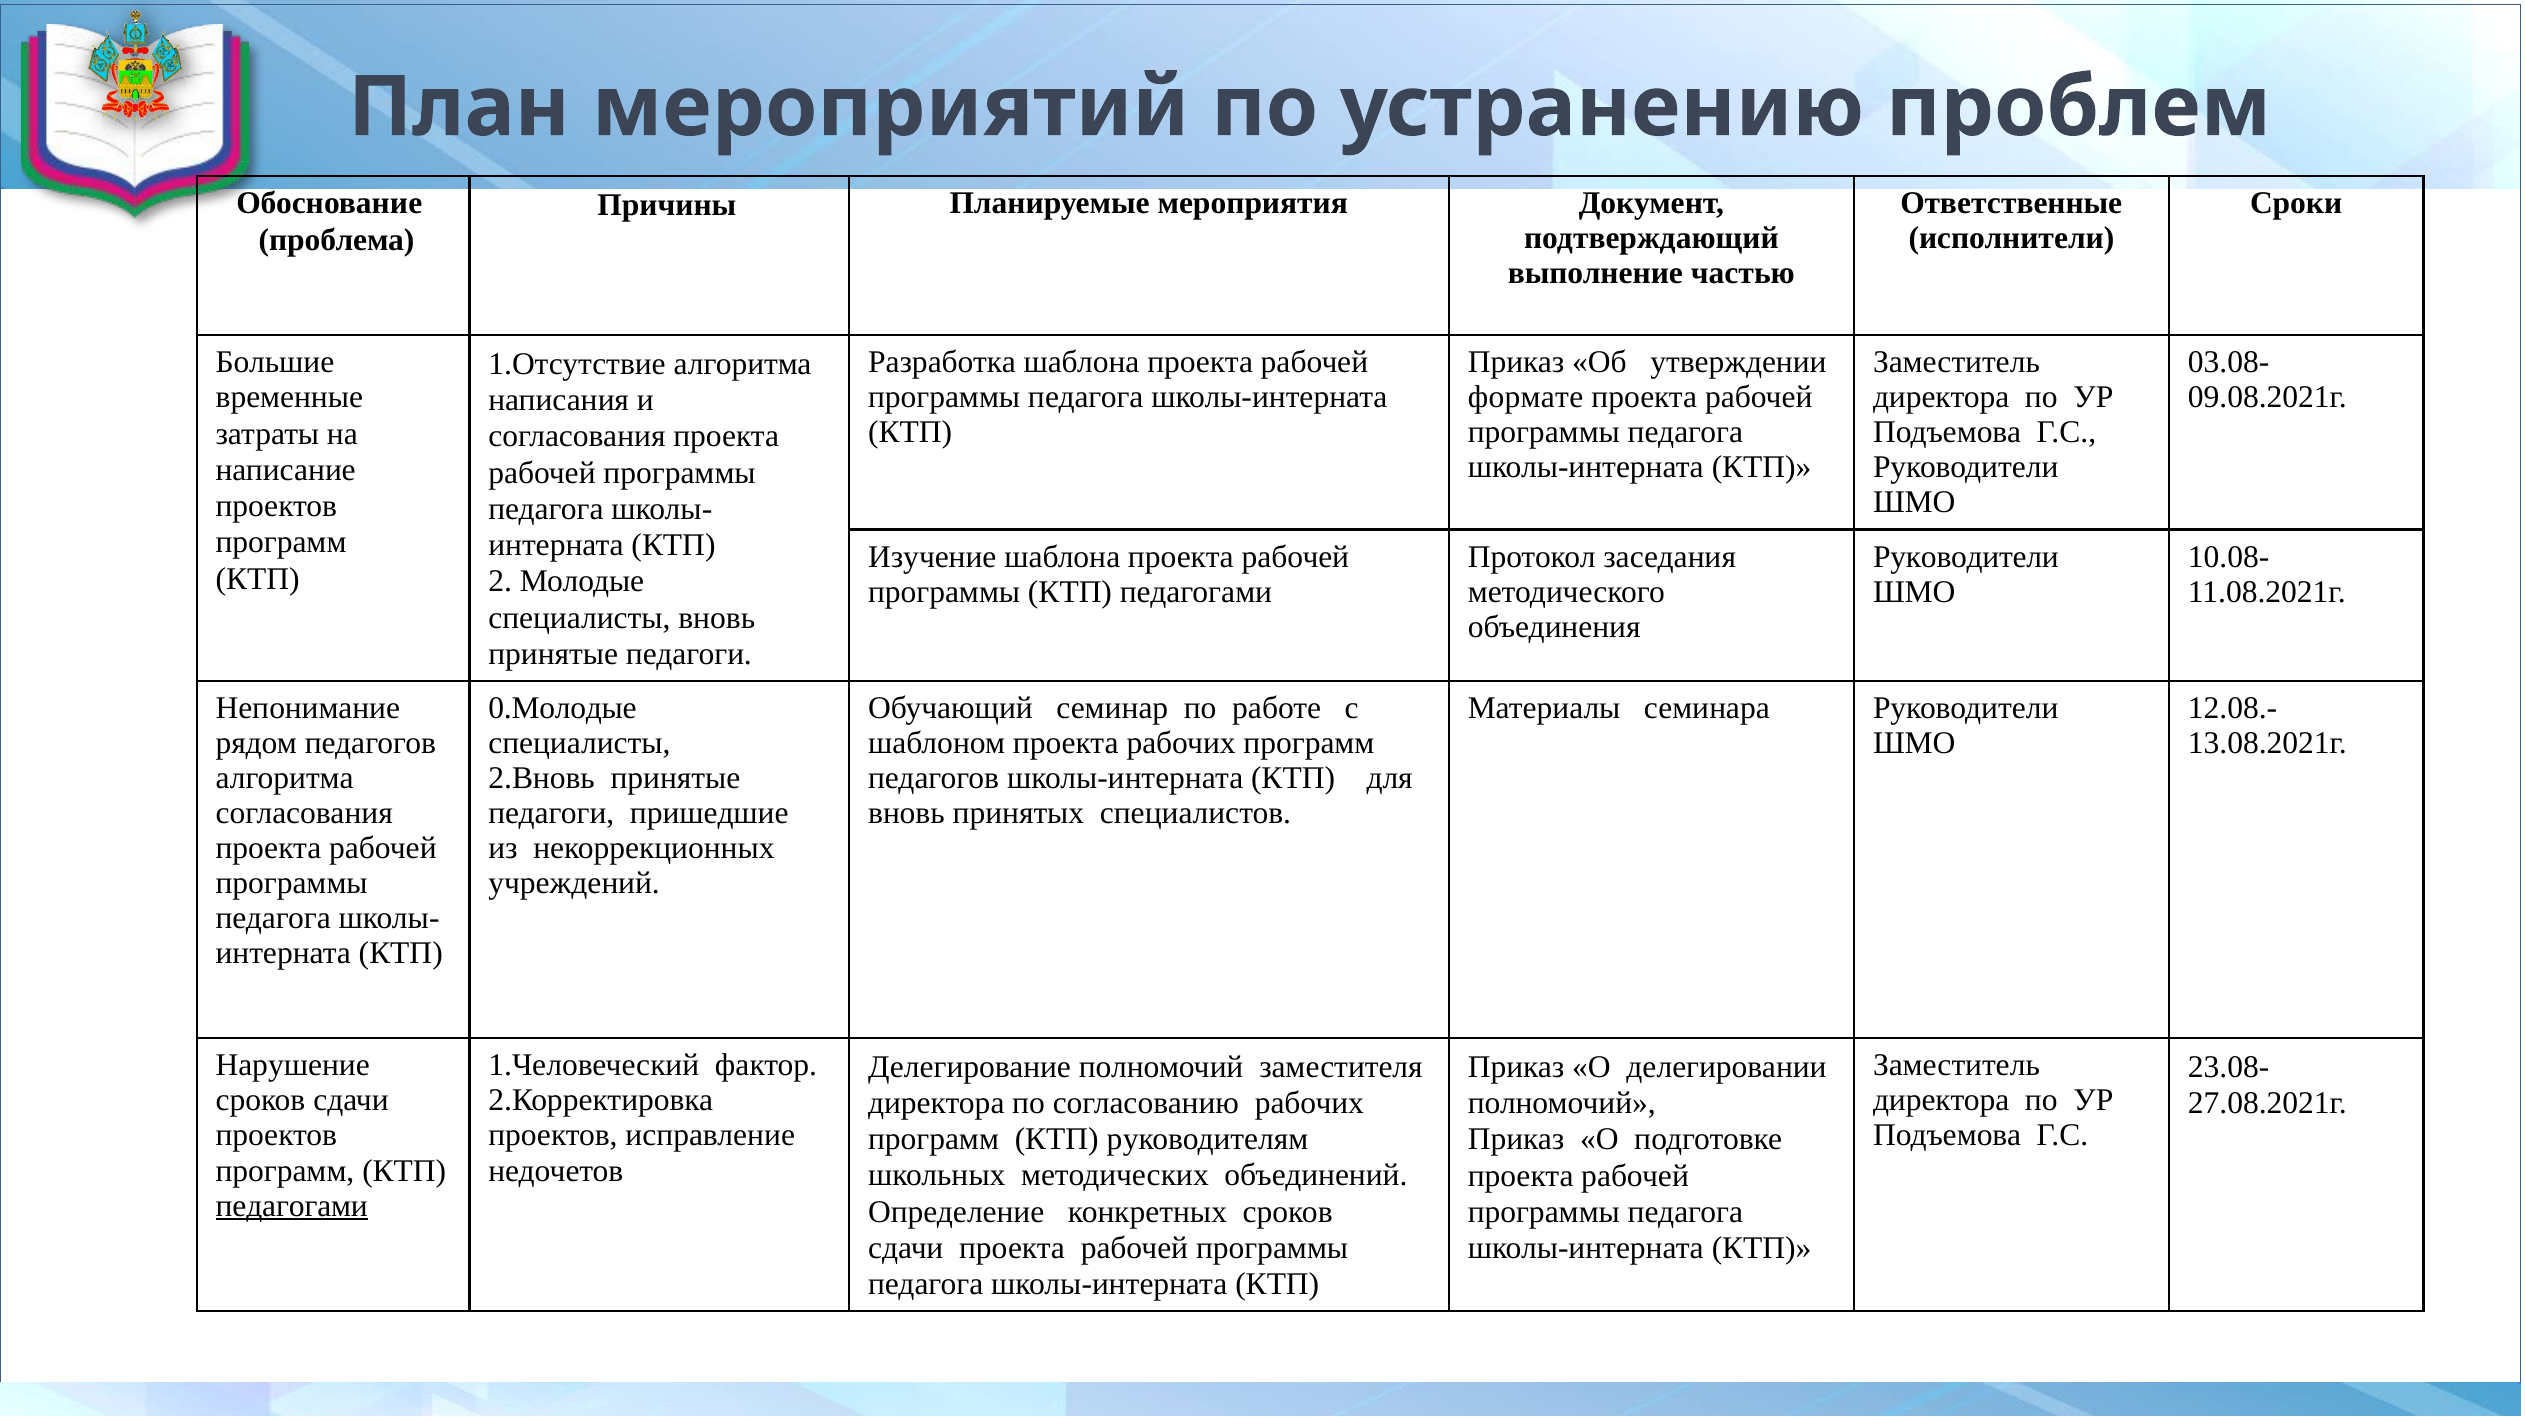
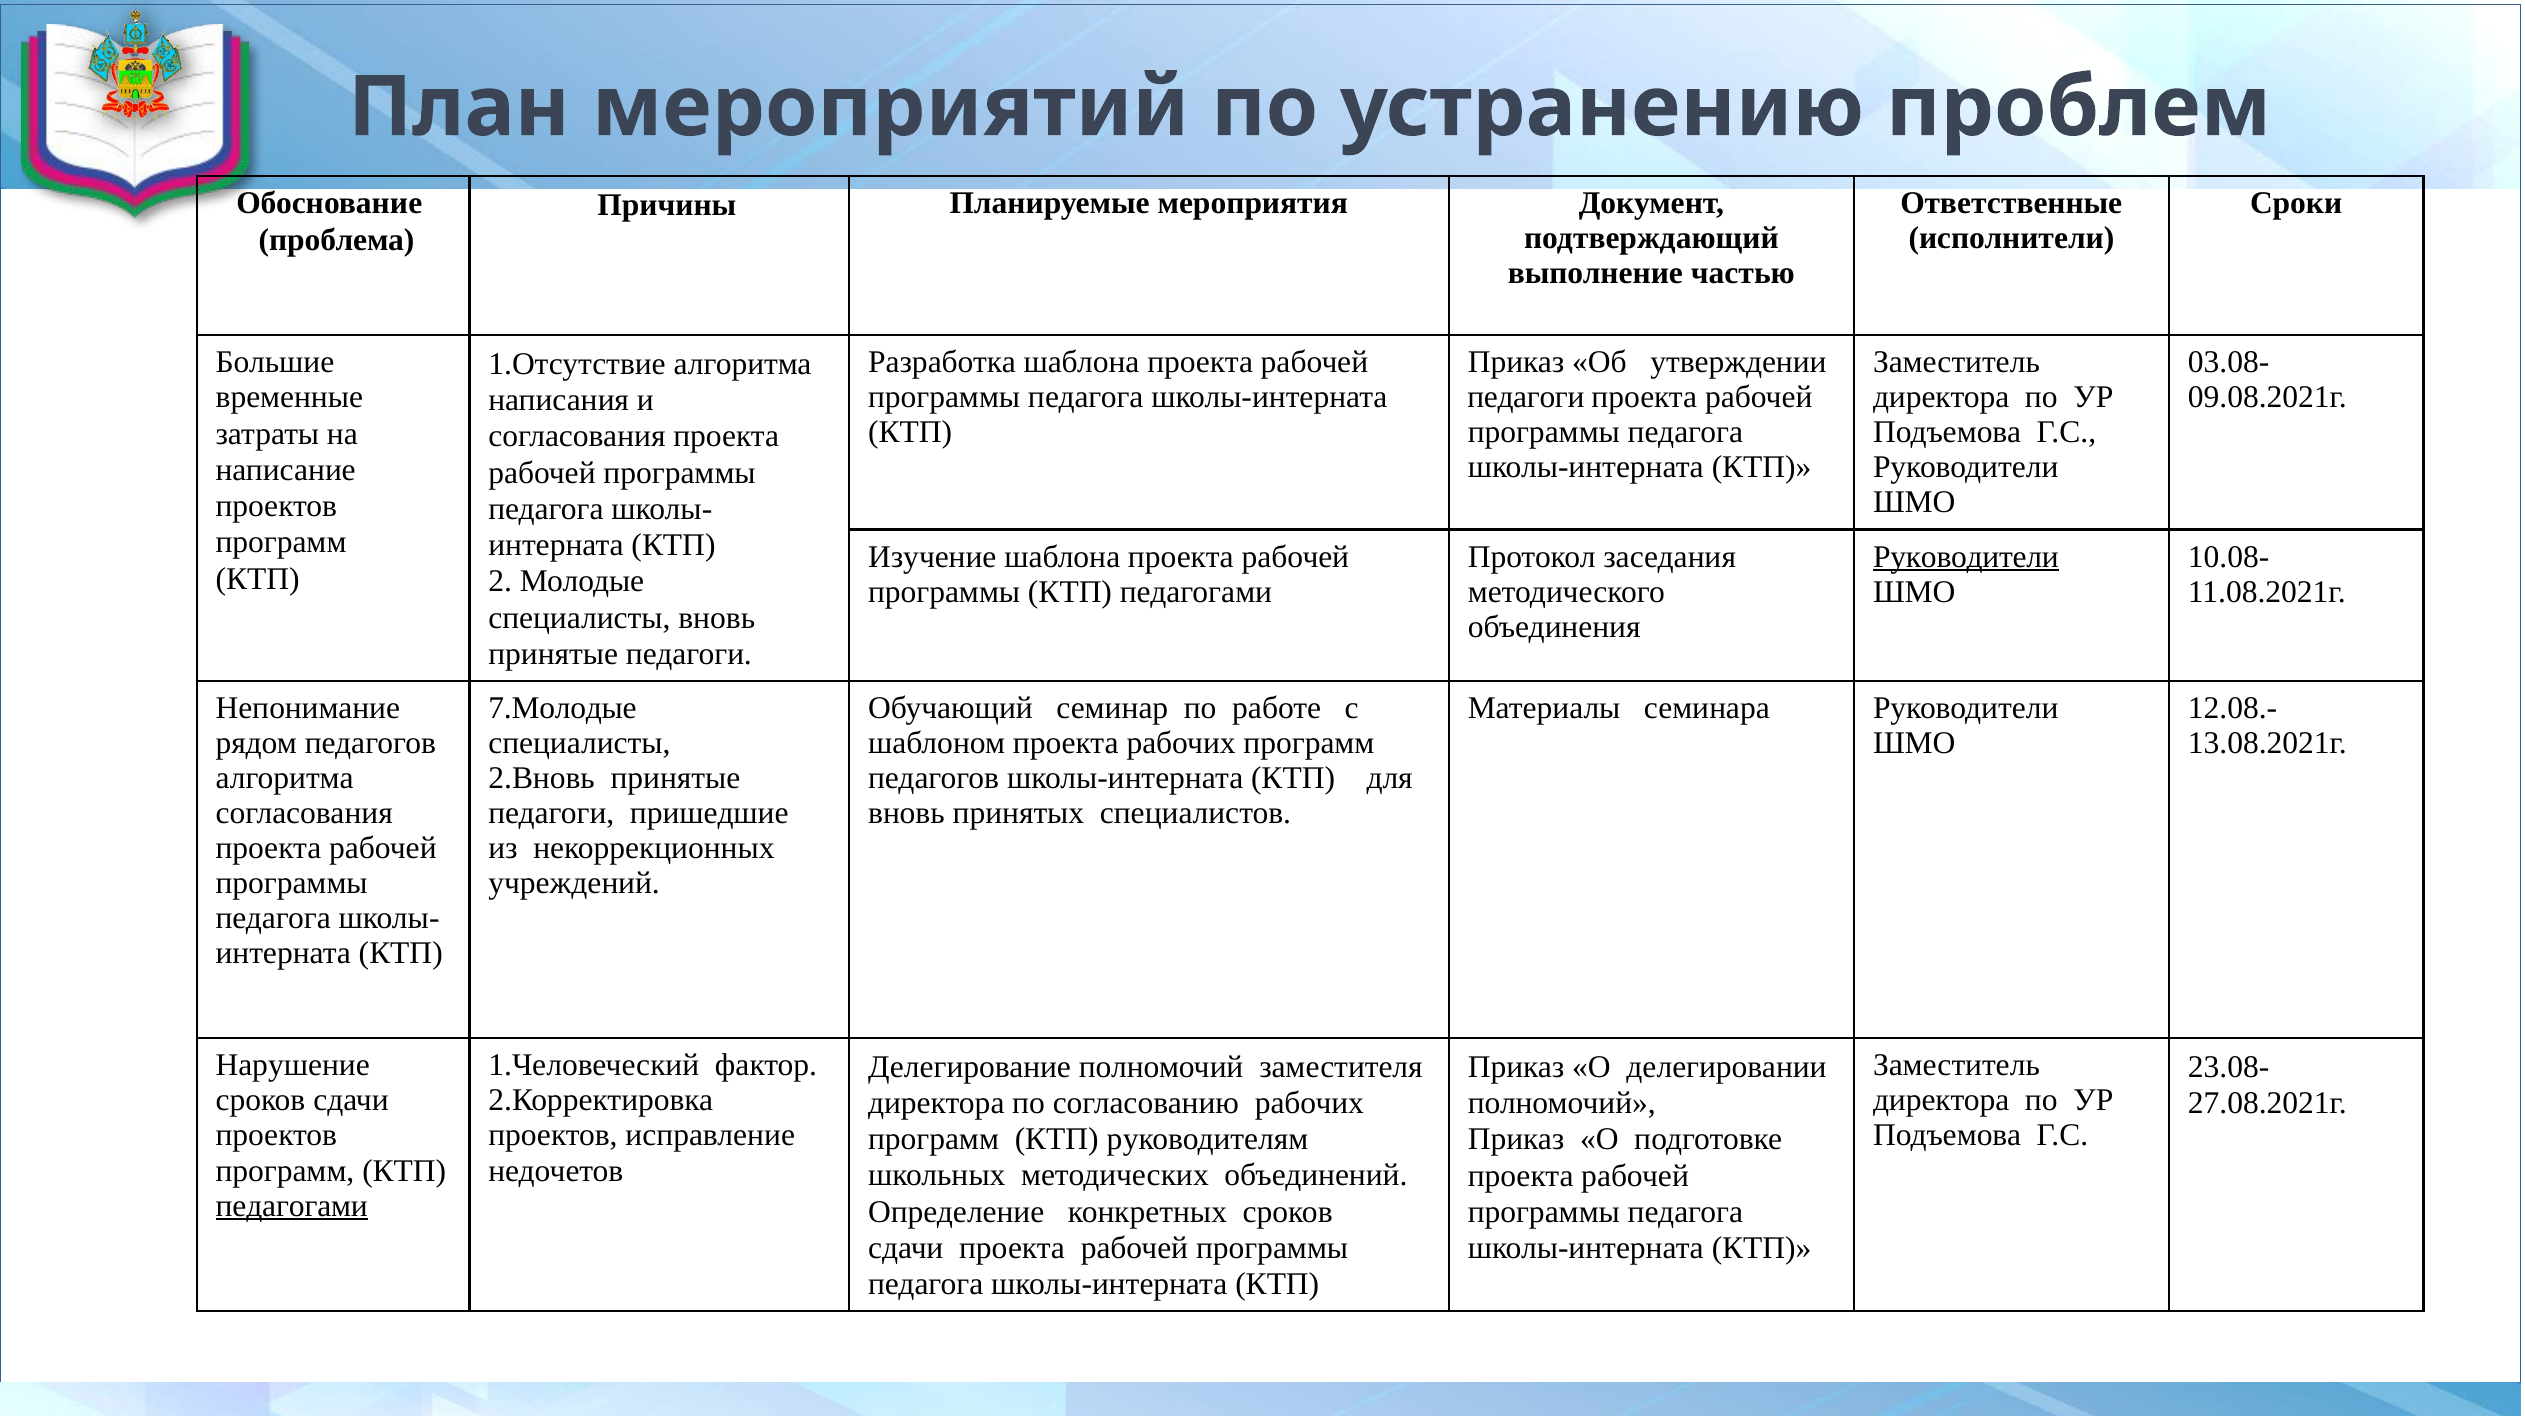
формате at (1526, 398): формате -> педагоги
Руководители at (1966, 557) underline: none -> present
0.Молодые: 0.Молодые -> 7.Молодые
